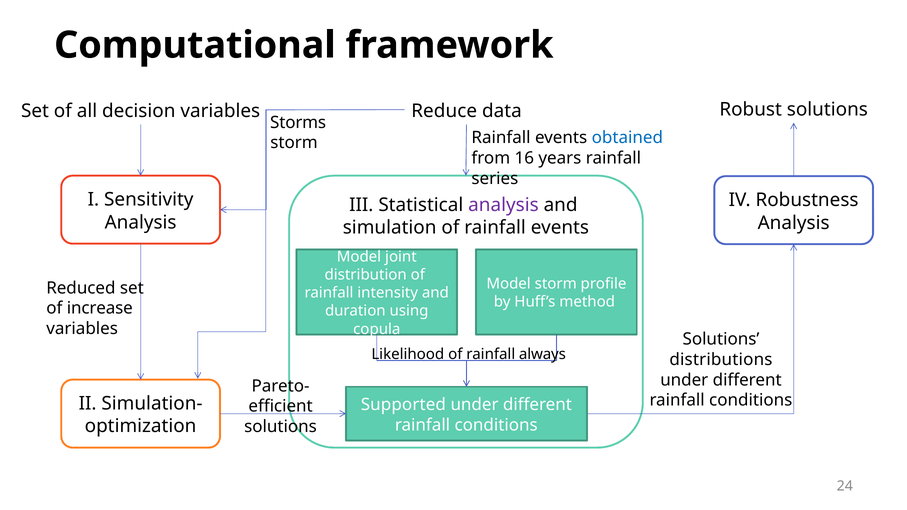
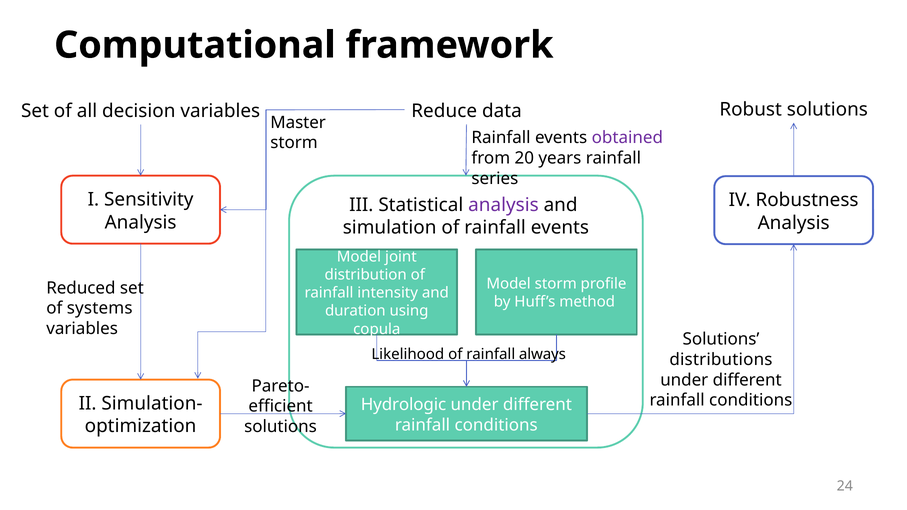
Storms: Storms -> Master
obtained colour: blue -> purple
16: 16 -> 20
increase: increase -> systems
Supported: Supported -> Hydrologic
